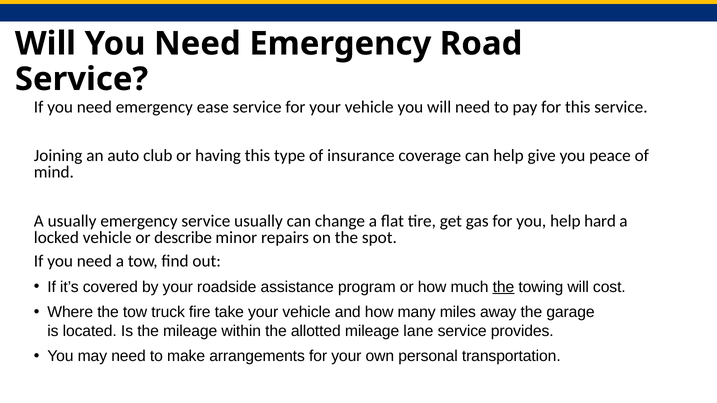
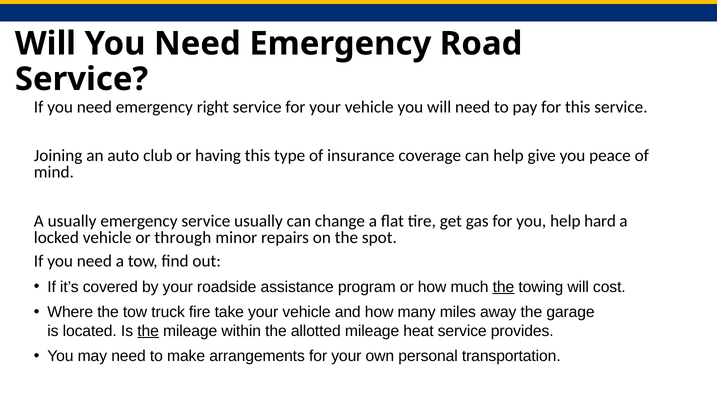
ease: ease -> right
describe: describe -> through
the at (148, 331) underline: none -> present
lane: lane -> heat
